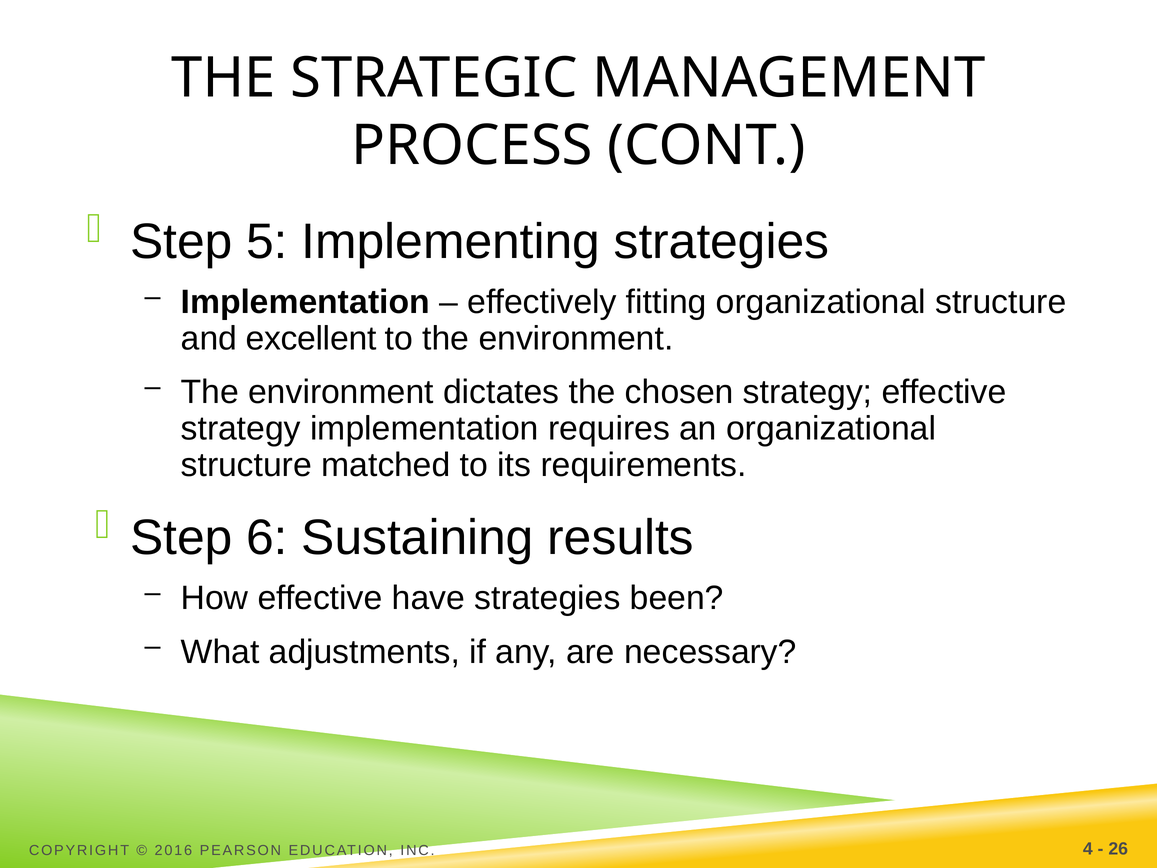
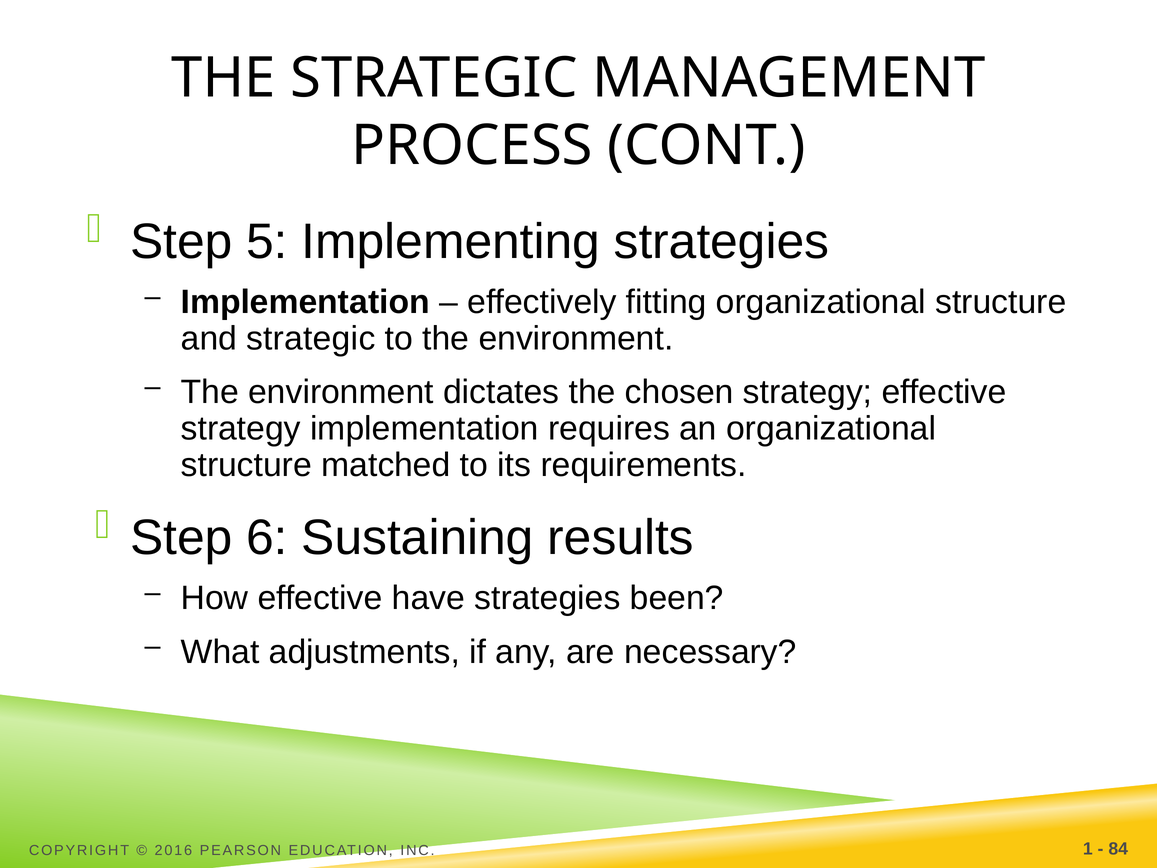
and excellent: excellent -> strategic
4: 4 -> 1
26: 26 -> 84
